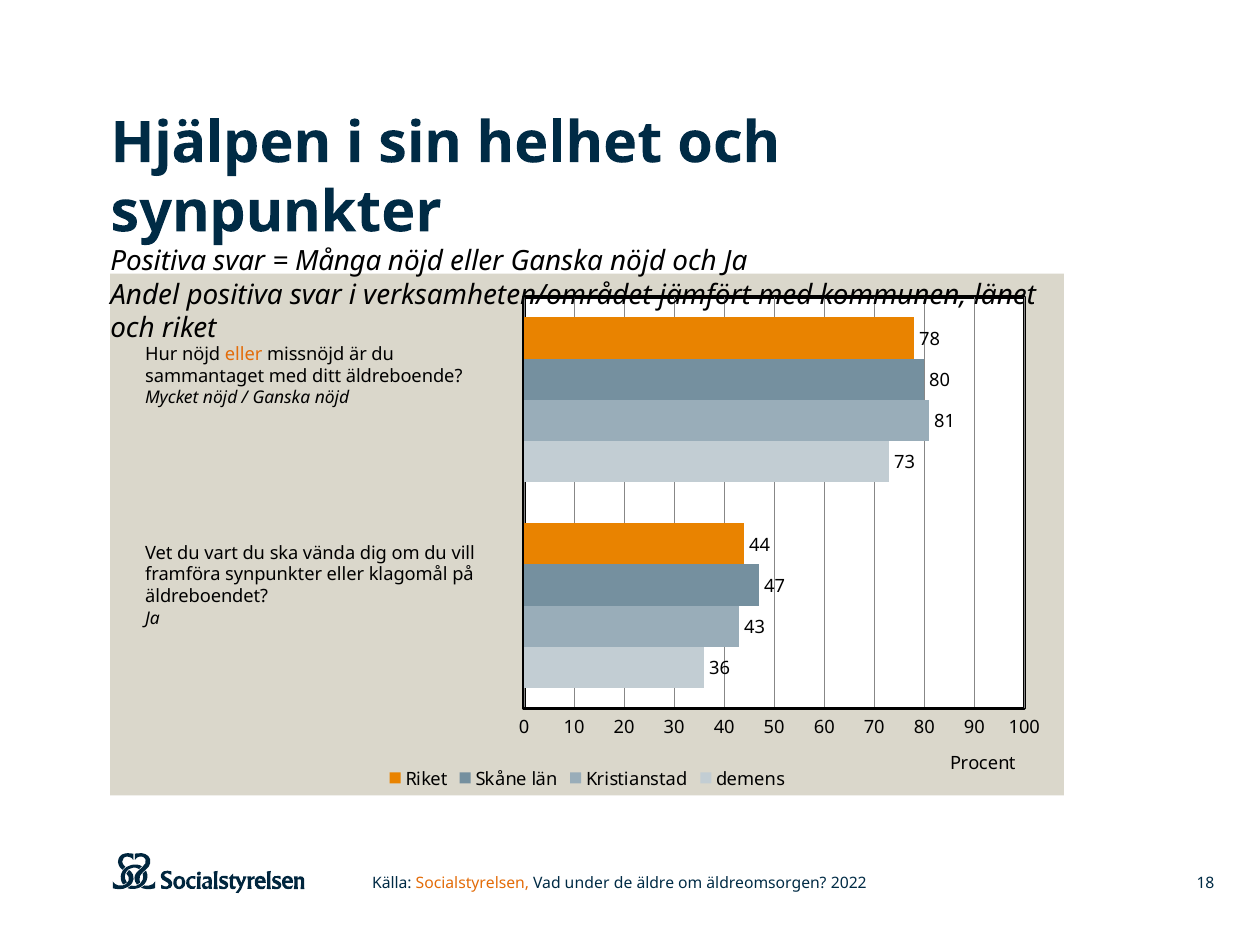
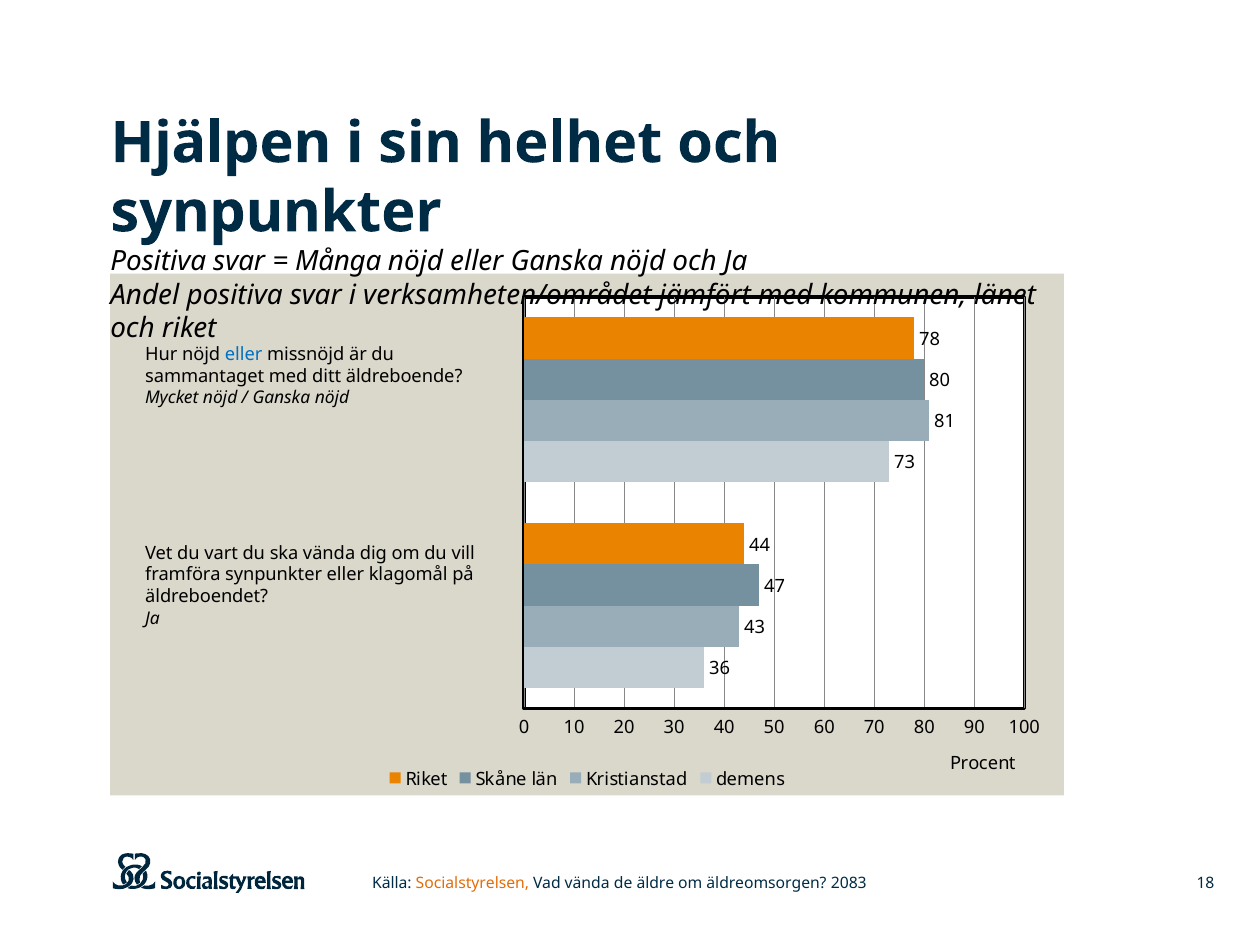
eller at (244, 355) colour: orange -> blue
Vad under: under -> vända
2022: 2022 -> 2083
